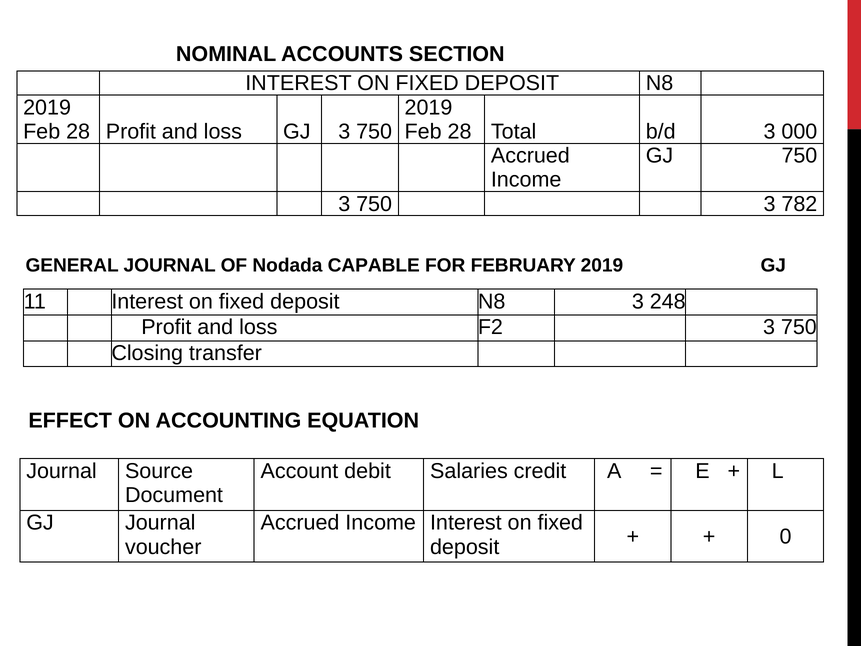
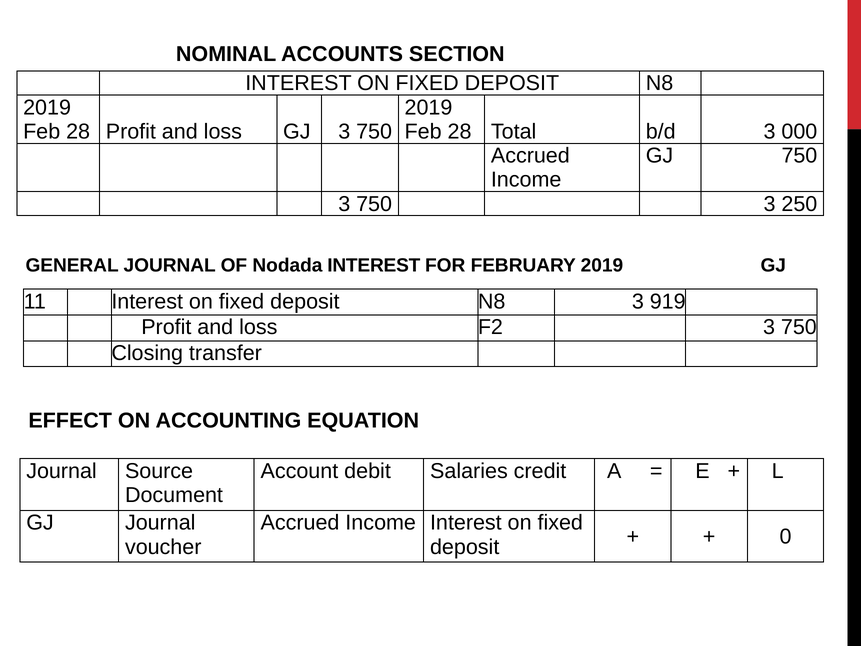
782: 782 -> 250
Nodada CAPABLE: CAPABLE -> INTEREST
248: 248 -> 919
